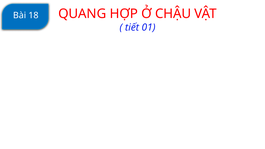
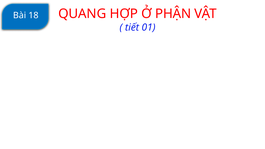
CHẬU: CHẬU -> PHẬN
